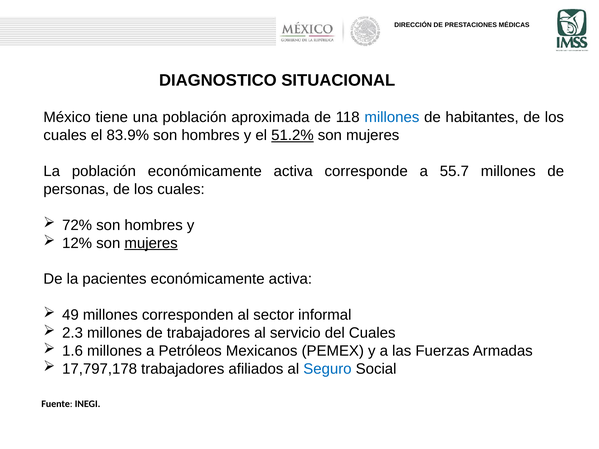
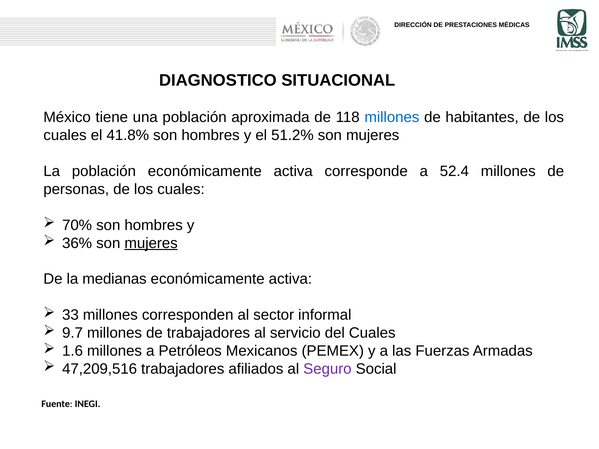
83.9%: 83.9% -> 41.8%
51.2% underline: present -> none
55.7: 55.7 -> 52.4
72%: 72% -> 70%
12%: 12% -> 36%
pacientes: pacientes -> medianas
49: 49 -> 33
2.3: 2.3 -> 9.7
17,797,178: 17,797,178 -> 47,209,516
Seguro colour: blue -> purple
